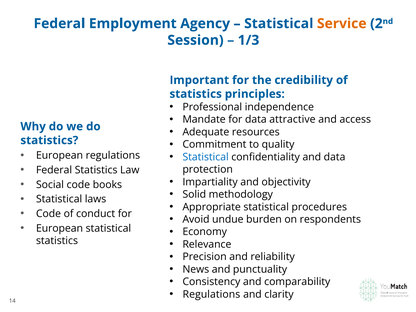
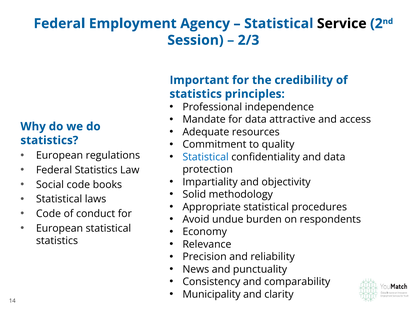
Service colour: orange -> black
1/3: 1/3 -> 2/3
Regulations at (211, 294): Regulations -> Municipality
